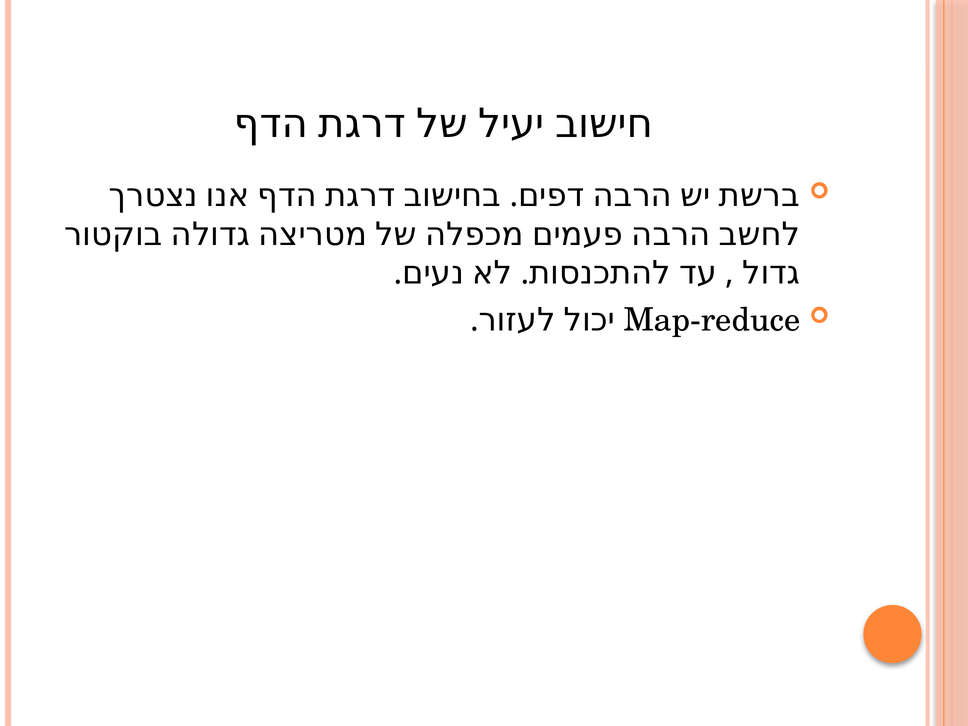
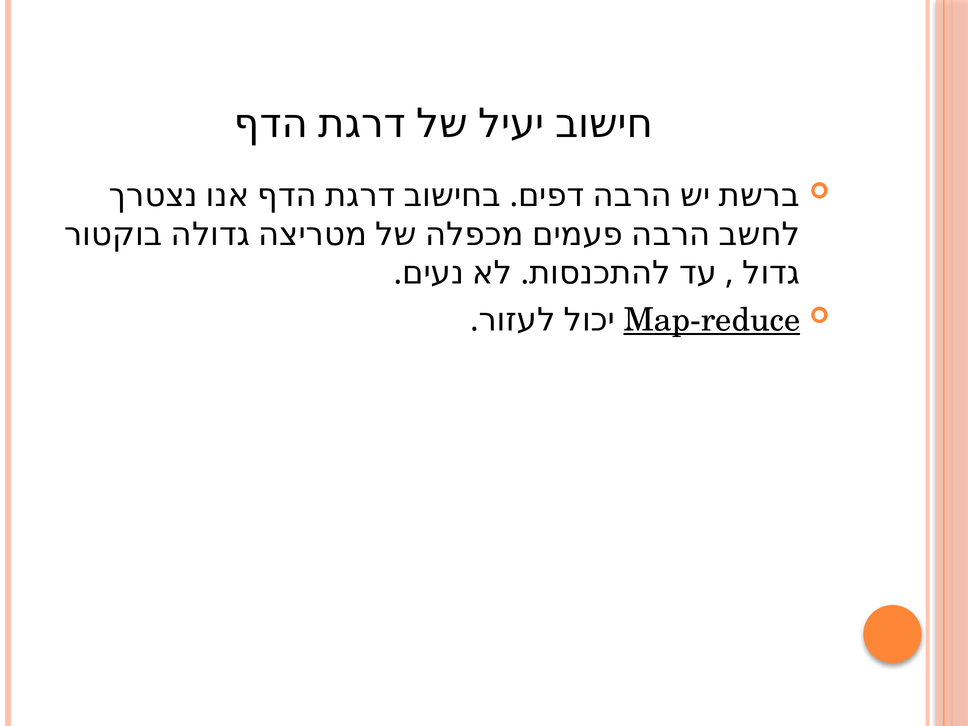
Map-reduce underline: none -> present
